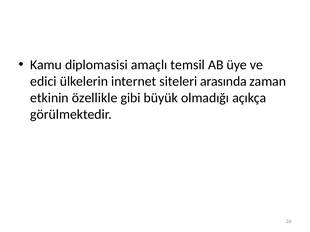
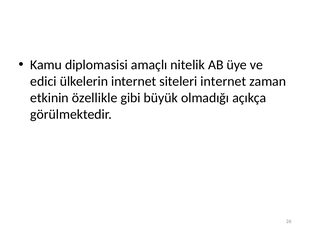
temsil: temsil -> nitelik
siteleri arasında: arasında -> internet
